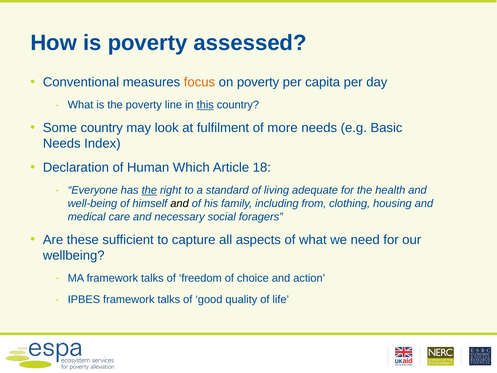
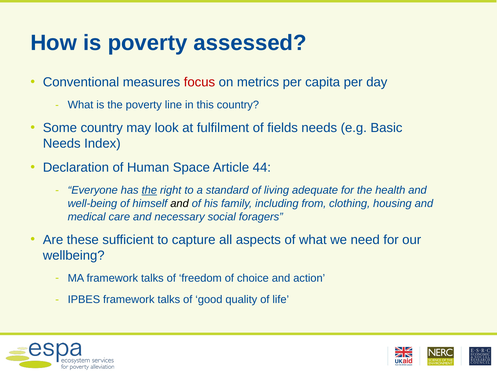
focus colour: orange -> red
on poverty: poverty -> metrics
this underline: present -> none
more: more -> fields
Which: Which -> Space
18: 18 -> 44
